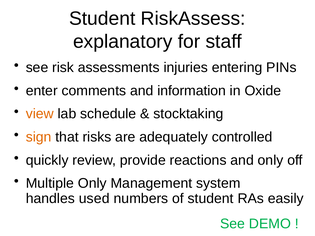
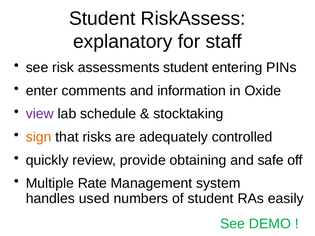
assessments injuries: injuries -> student
view colour: orange -> purple
reactions: reactions -> obtaining
and only: only -> safe
Multiple Only: Only -> Rate
